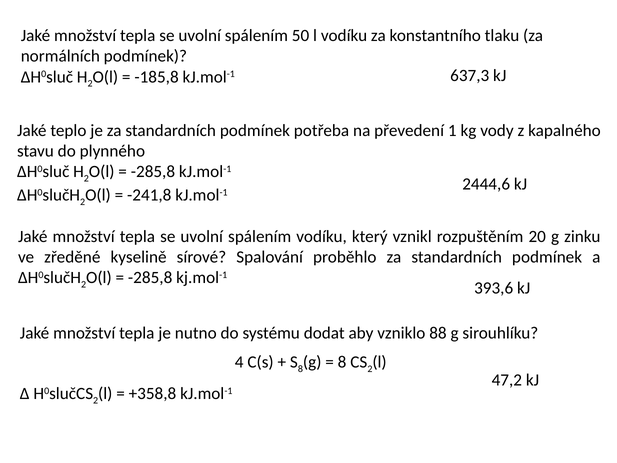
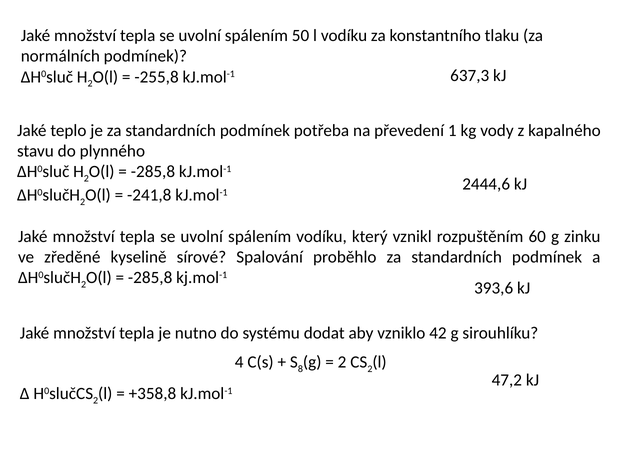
-185,8: -185,8 -> -255,8
20: 20 -> 60
88: 88 -> 42
8 at (342, 362): 8 -> 2
